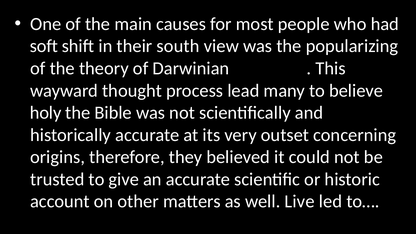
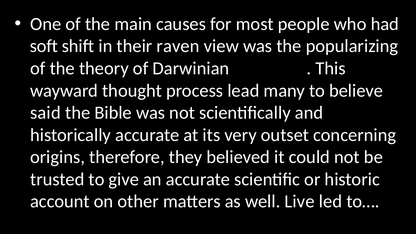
south: south -> raven
holy: holy -> said
